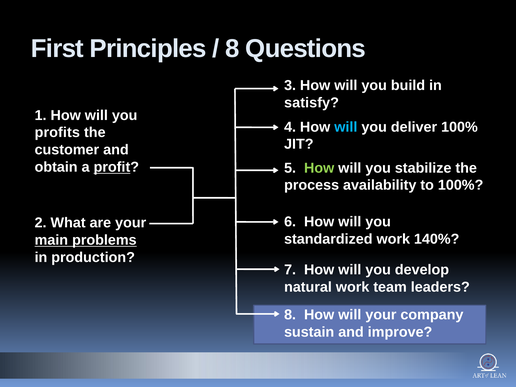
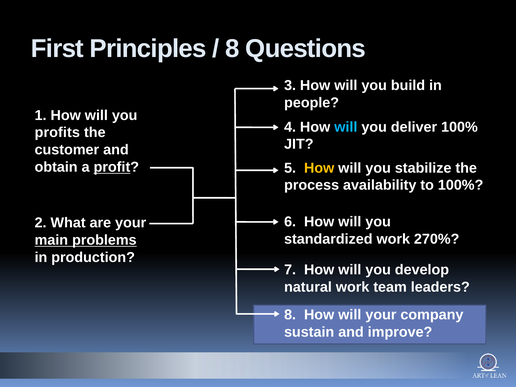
satisfy: satisfy -> people
How at (319, 168) colour: light green -> yellow
140%: 140% -> 270%
